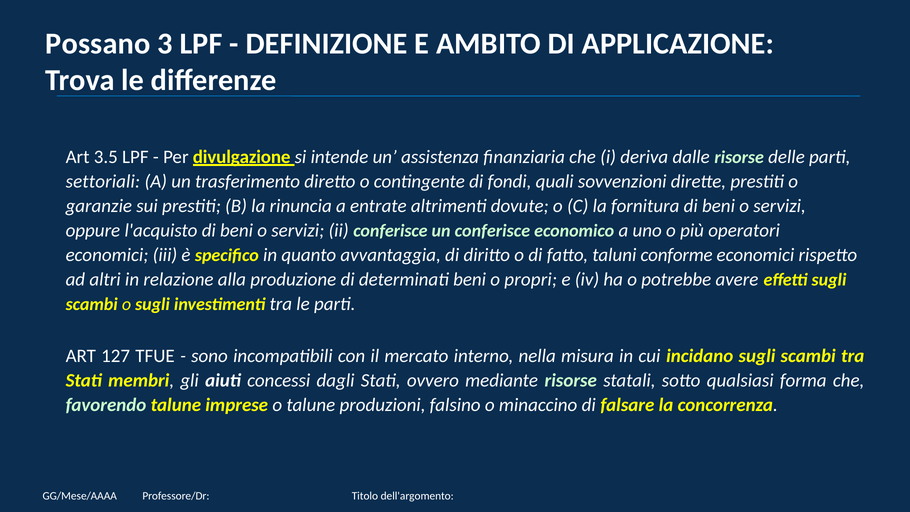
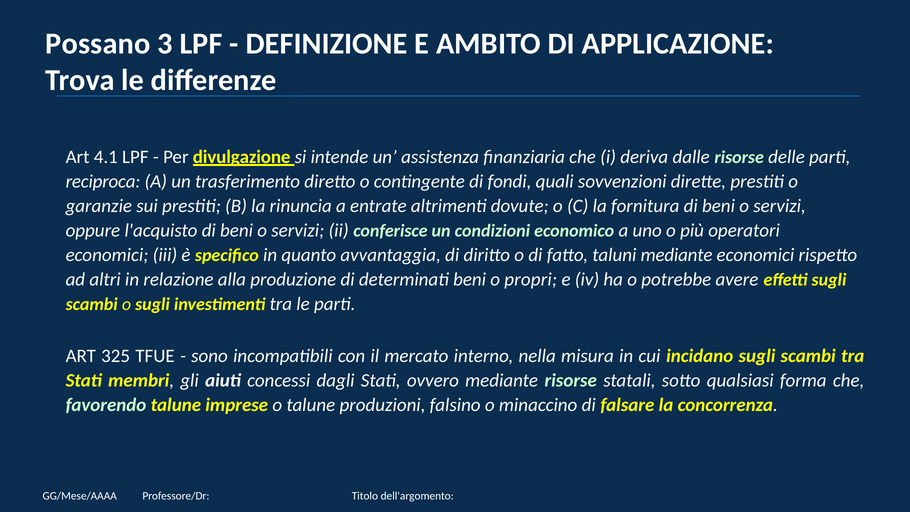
3.5: 3.5 -> 4.1
settoriali: settoriali -> reciproca
un conferisce: conferisce -> condizioni
taluni conforme: conforme -> mediante
127: 127 -> 325
